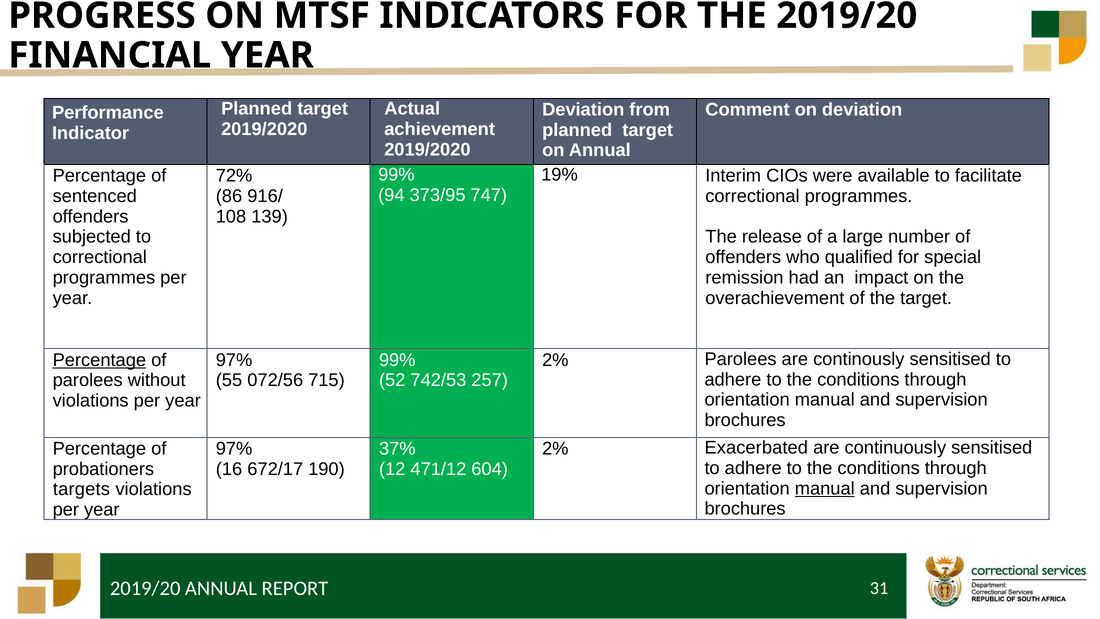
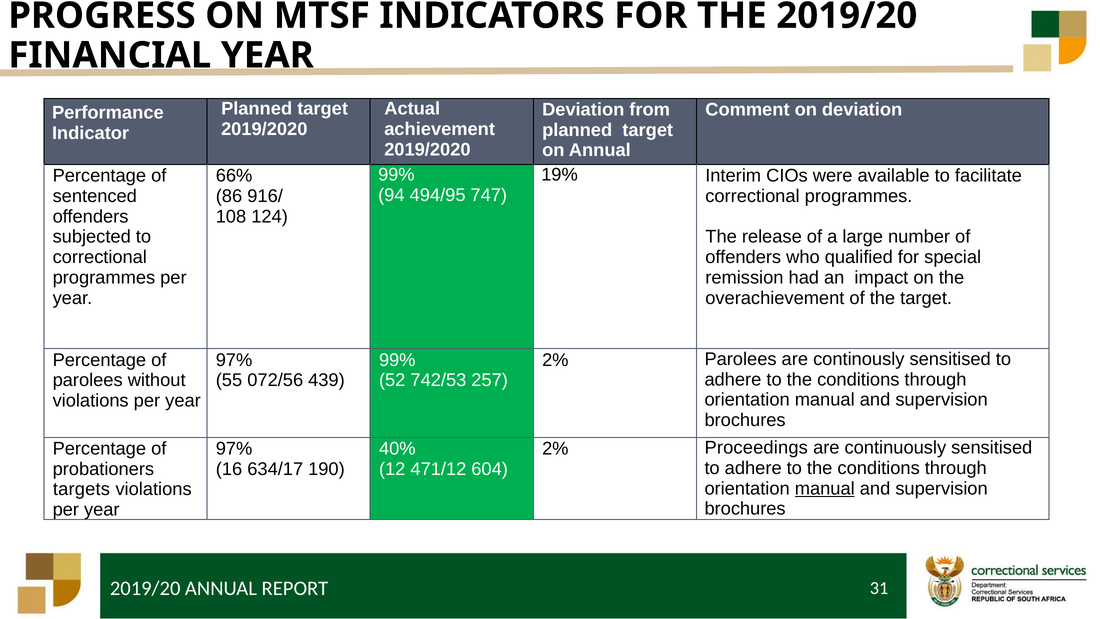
72%: 72% -> 66%
373/95: 373/95 -> 494/95
139: 139 -> 124
Percentage at (99, 360) underline: present -> none
715: 715 -> 439
37%: 37% -> 40%
Exacerbated: Exacerbated -> Proceedings
672/17: 672/17 -> 634/17
